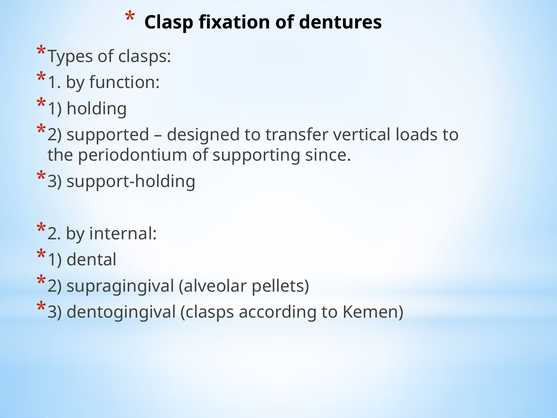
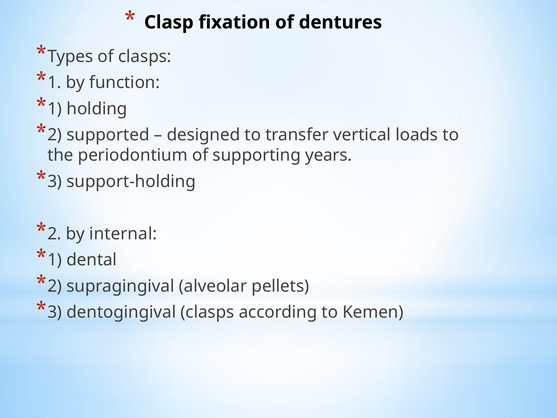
since: since -> years
